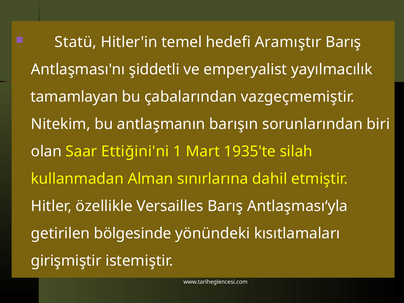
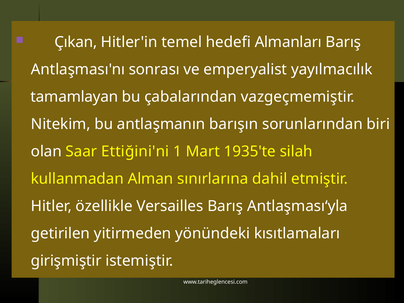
Statü: Statü -> Çıkan
Aramıştır: Aramıştır -> Almanları
şiddetli: şiddetli -> sonrası
bölgesinde: bölgesinde -> yitirmeden
